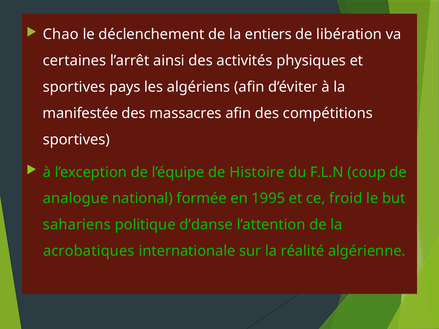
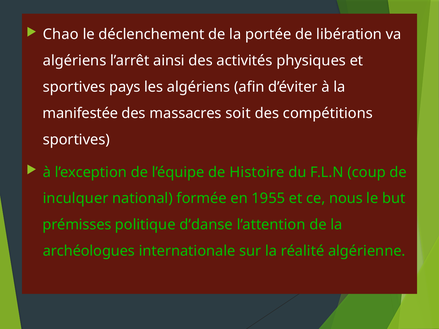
entiers: entiers -> portée
certaines at (75, 61): certaines -> algériens
massacres afin: afin -> soit
analogue: analogue -> inculquer
1995: 1995 -> 1955
froid: froid -> nous
sahariens: sahariens -> prémisses
acrobatiques: acrobatiques -> archéologues
